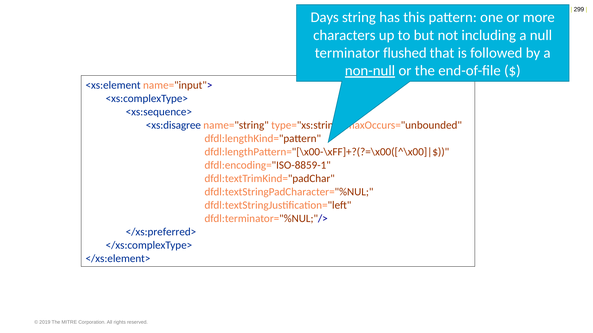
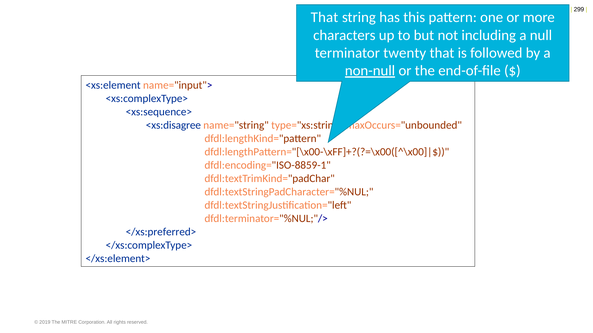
Days at (325, 17): Days -> That
flushed: flushed -> twenty
